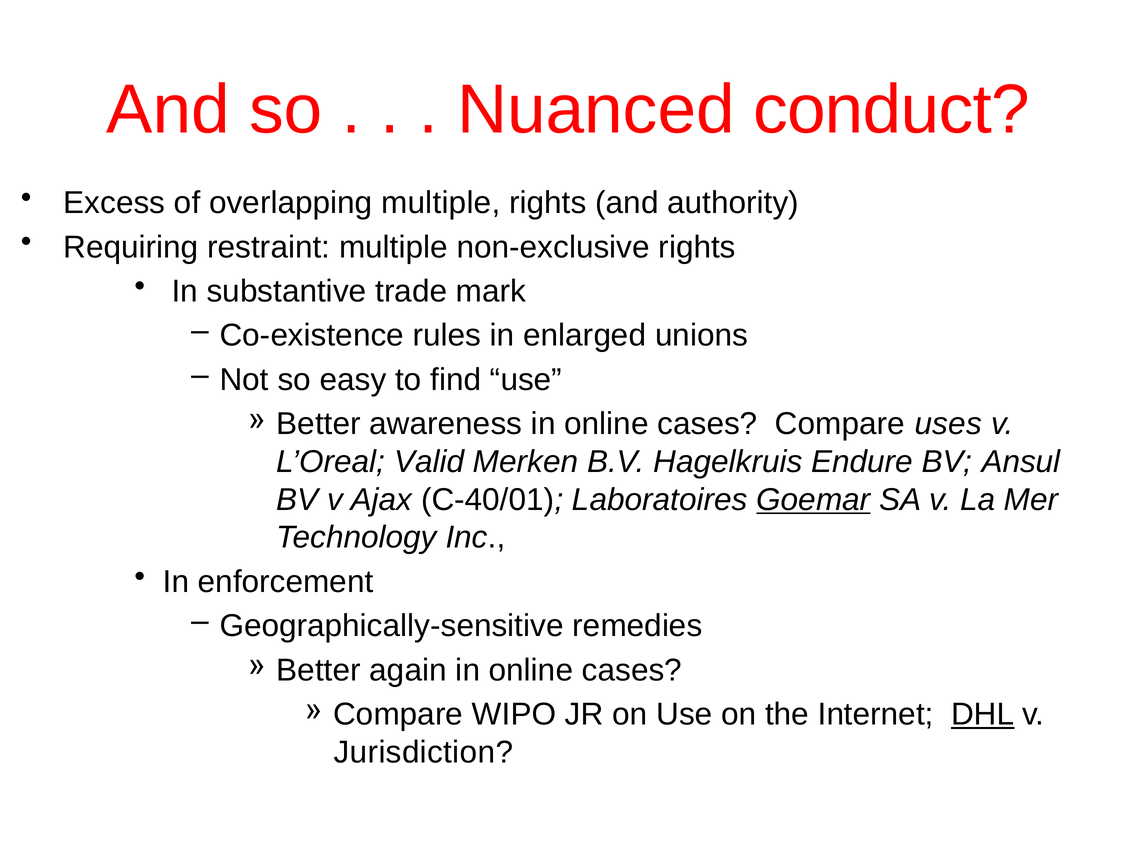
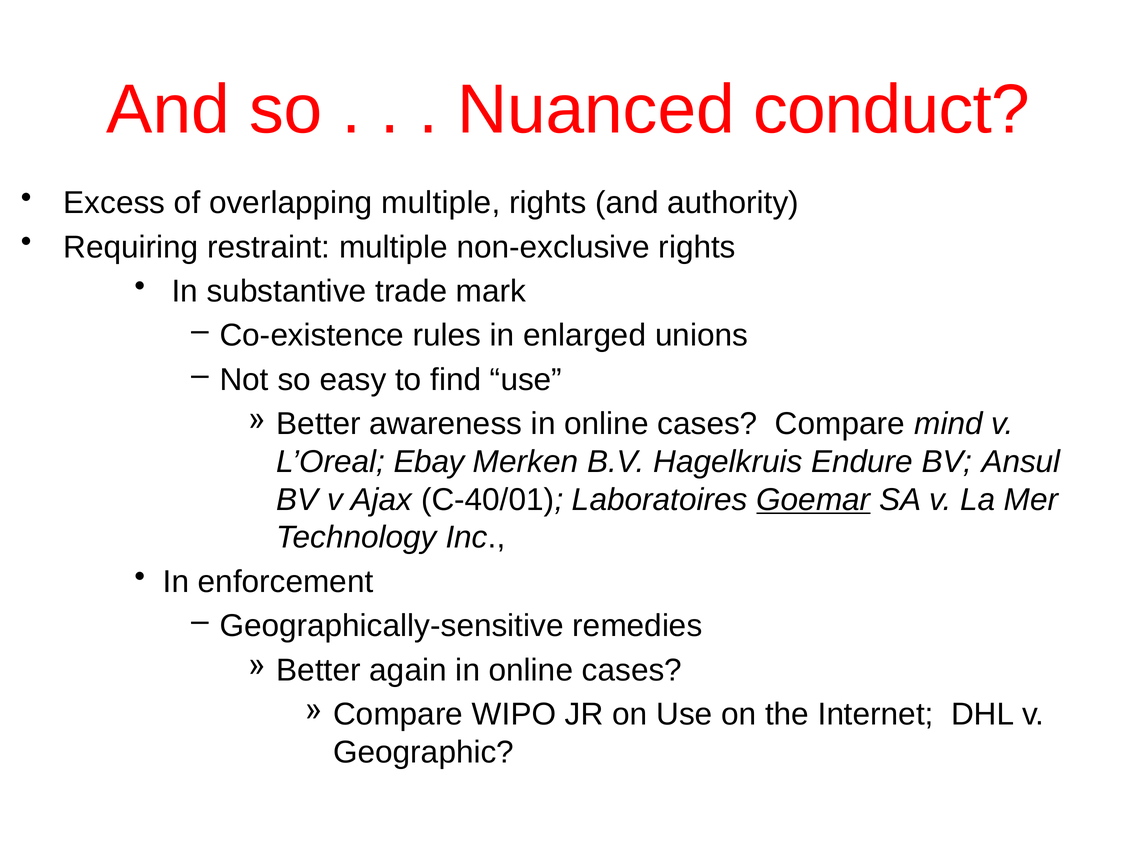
uses: uses -> mind
Valid: Valid -> Ebay
DHL underline: present -> none
Jurisdiction: Jurisdiction -> Geographic
